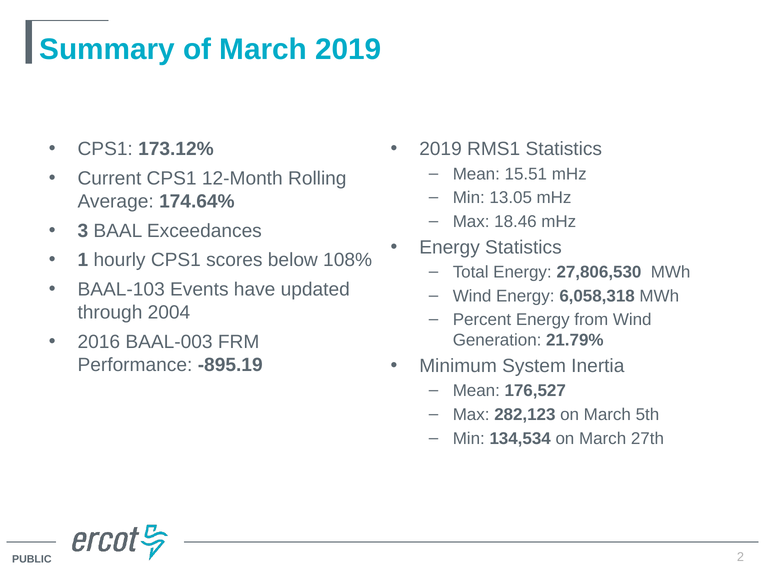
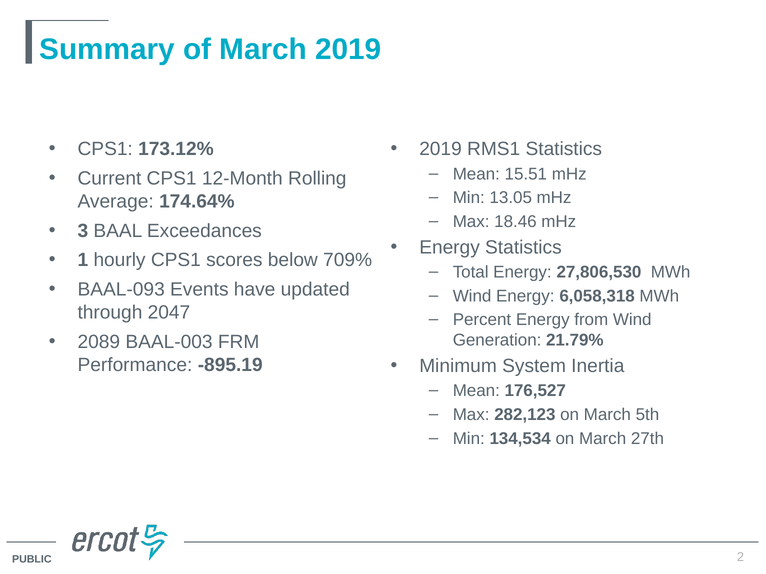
108%: 108% -> 709%
BAAL-103: BAAL-103 -> BAAL-093
2004: 2004 -> 2047
2016: 2016 -> 2089
